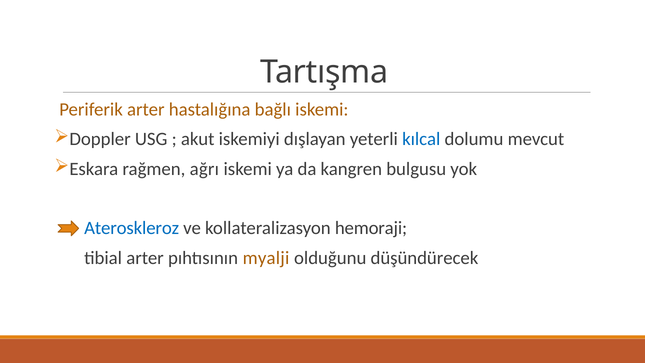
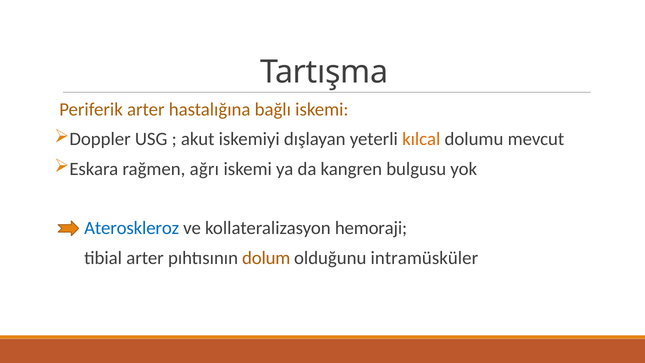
kılcal colour: blue -> orange
myalji: myalji -> dolum
düşündürecek: düşündürecek -> intramüsküler
